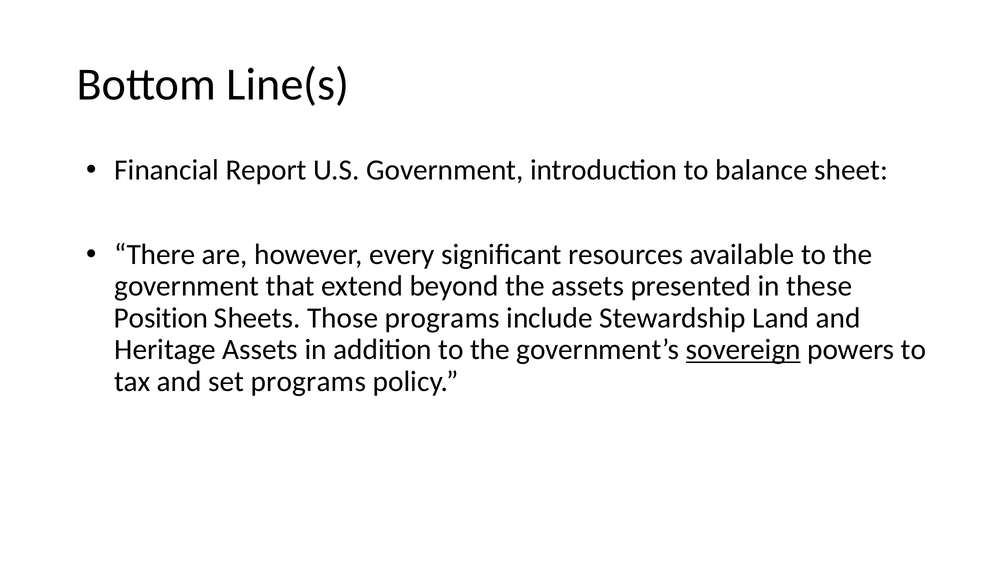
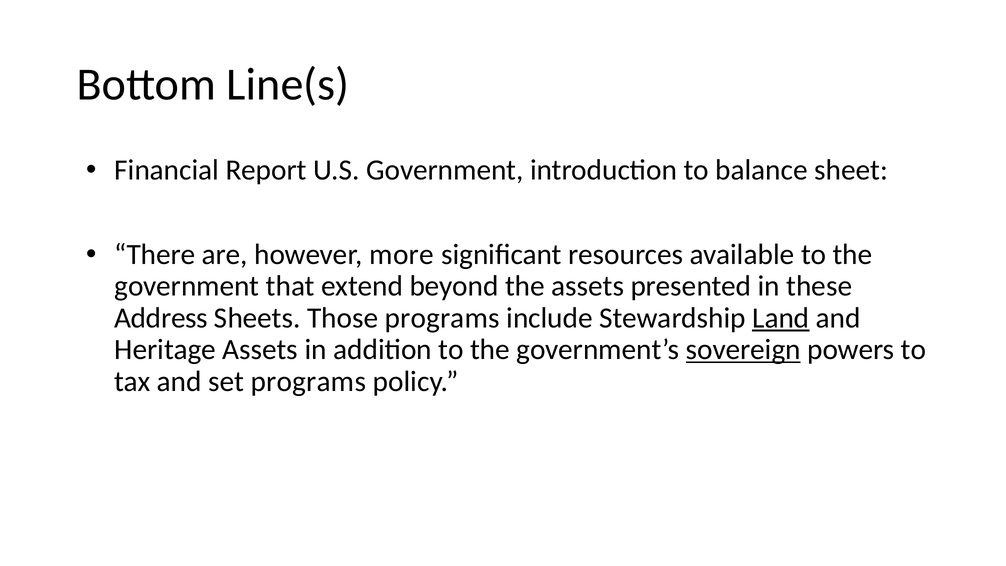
every: every -> more
Position: Position -> Address
Land underline: none -> present
